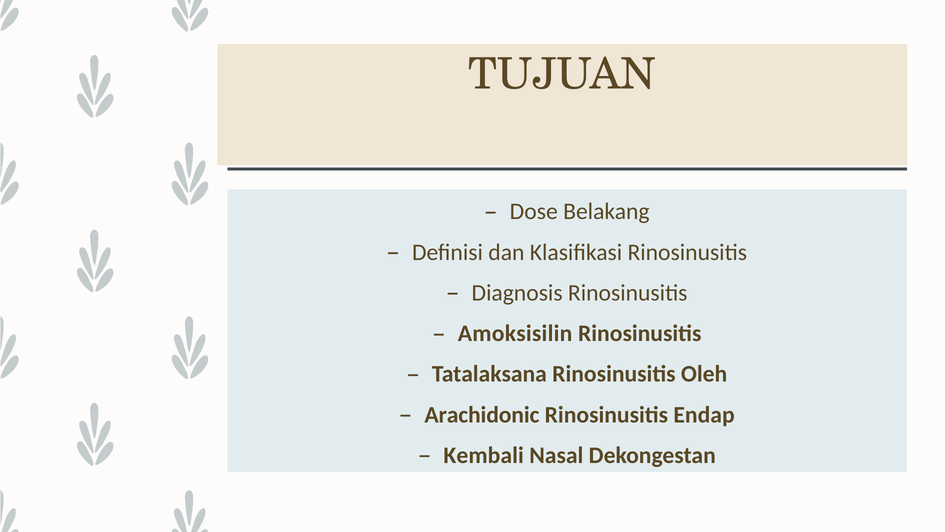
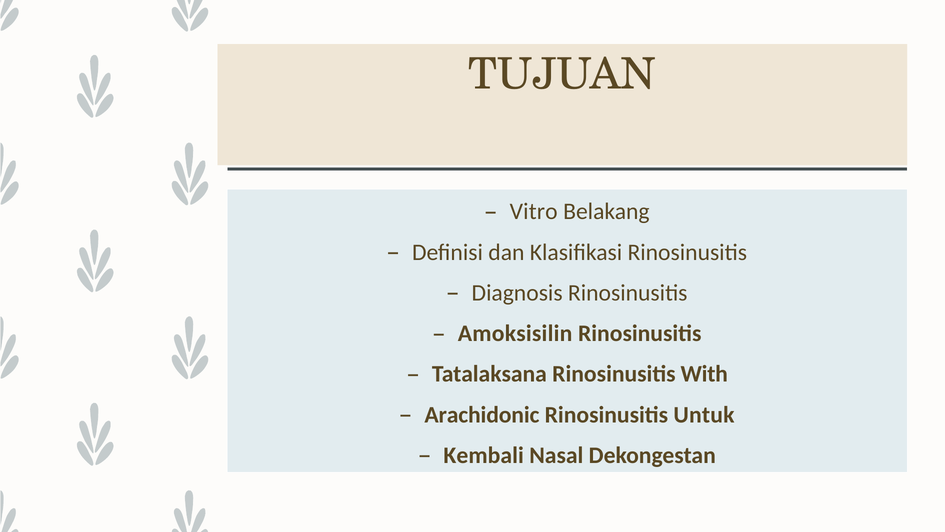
Dose: Dose -> Vitro
Oleh: Oleh -> With
Endap: Endap -> Untuk
